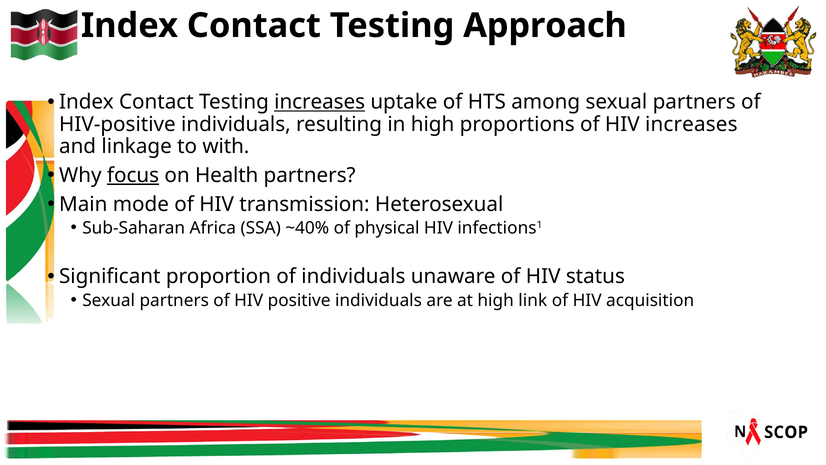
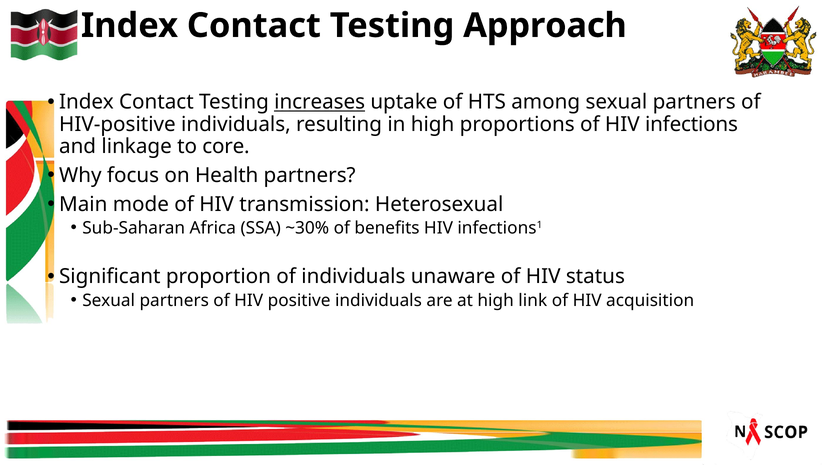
HIV increases: increases -> infections
with: with -> core
focus underline: present -> none
~40%: ~40% -> ~30%
physical: physical -> benefits
